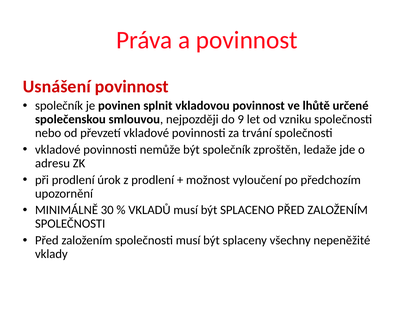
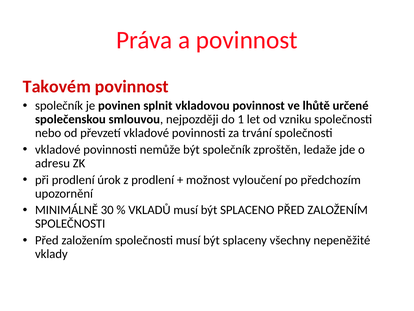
Usnášení: Usnášení -> Takovém
9: 9 -> 1
